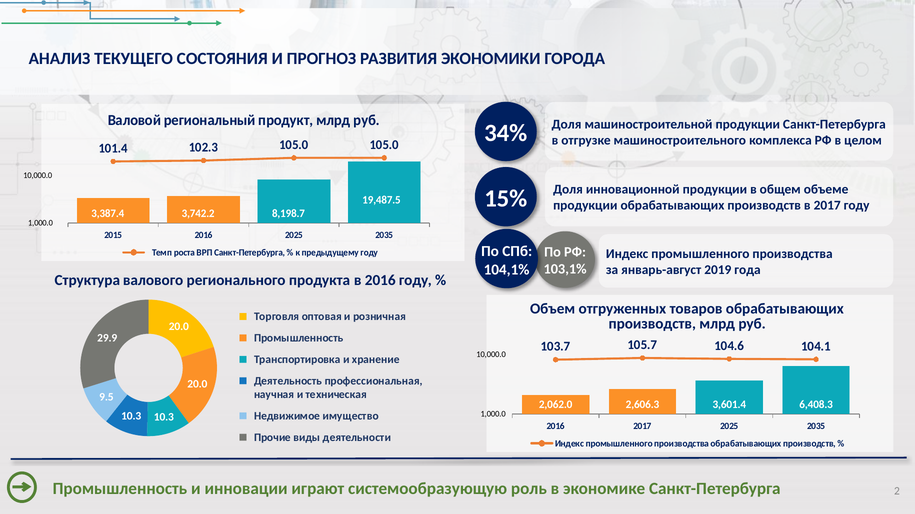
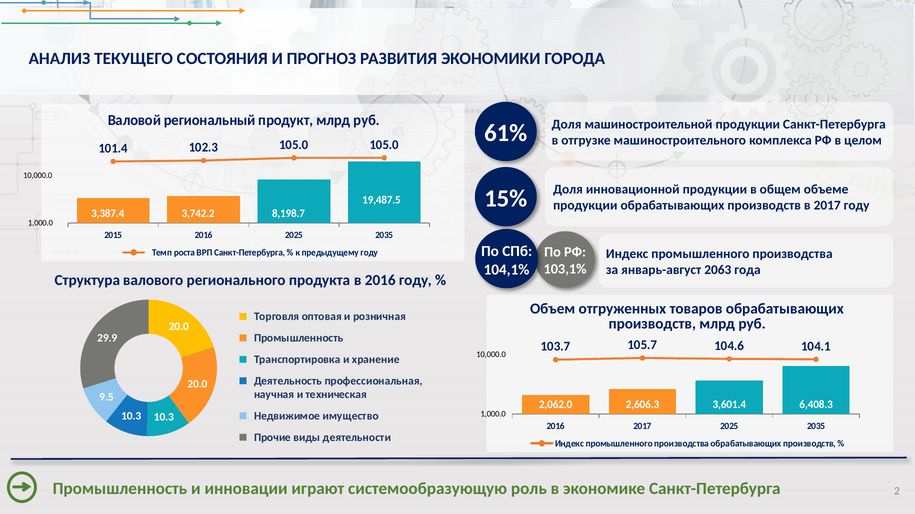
34%: 34% -> 61%
2019: 2019 -> 2063
